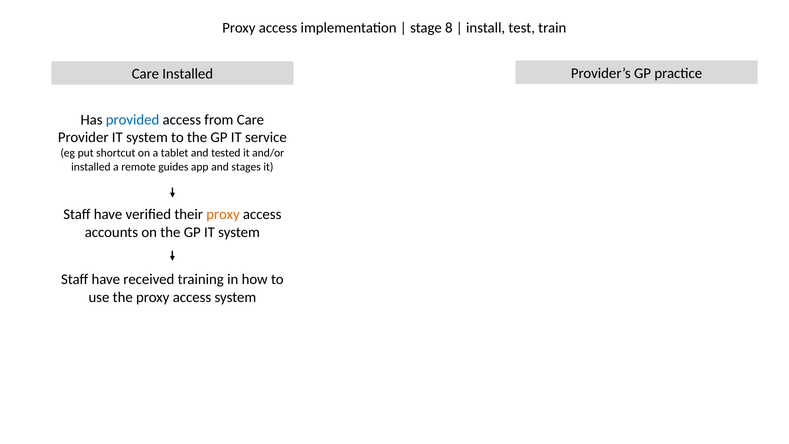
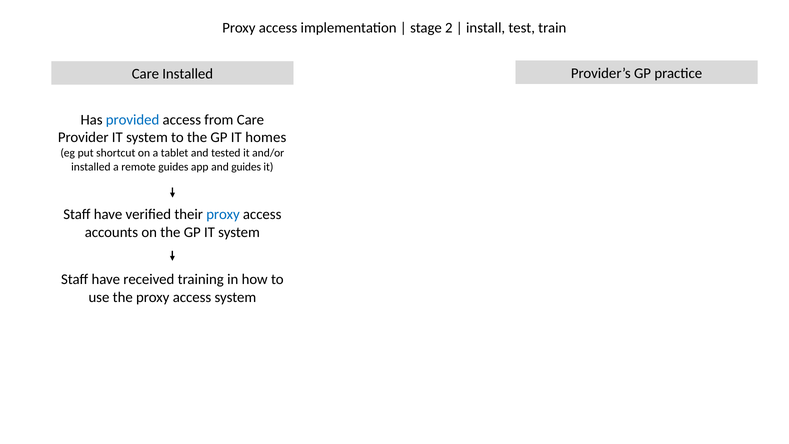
8: 8 -> 2
service: service -> homes
and stages: stages -> guides
proxy at (223, 214) colour: orange -> blue
